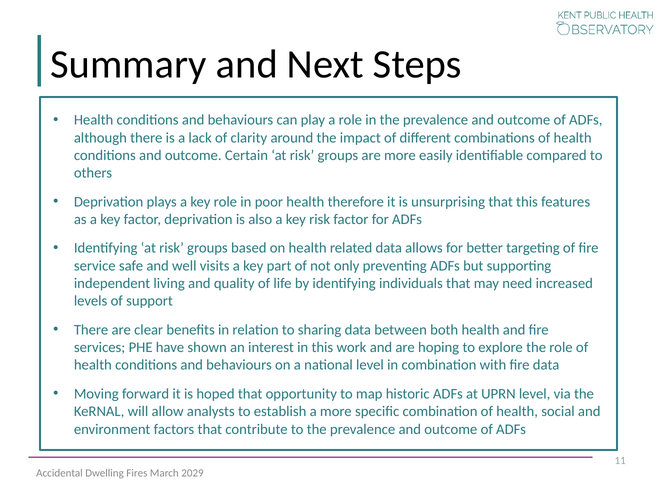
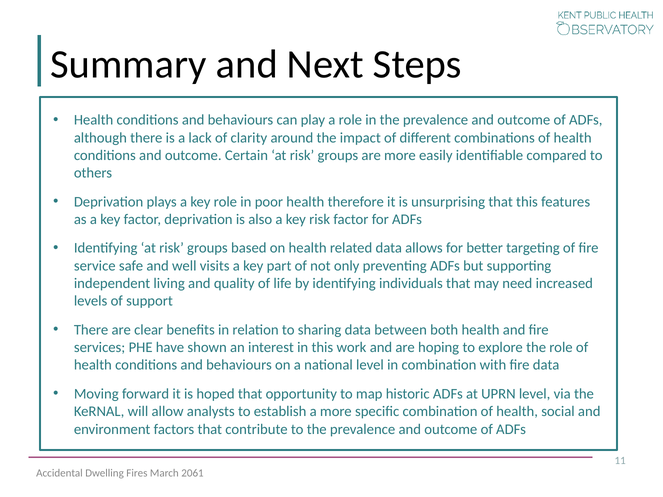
2029: 2029 -> 2061
